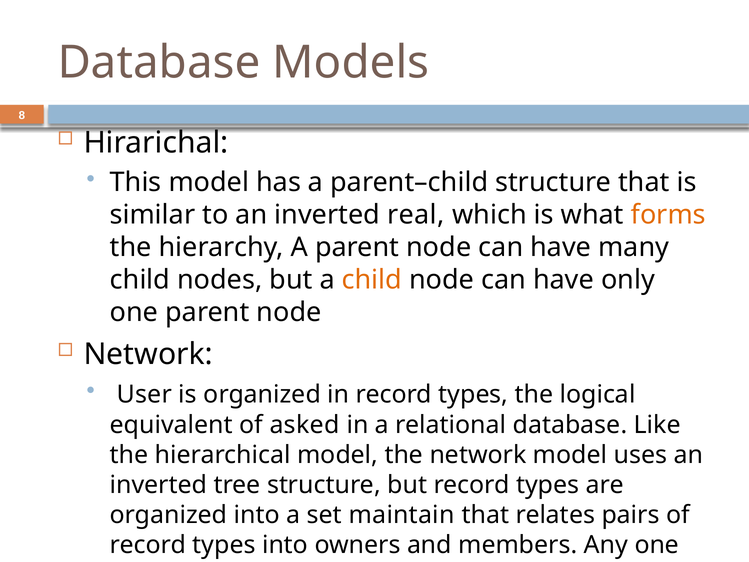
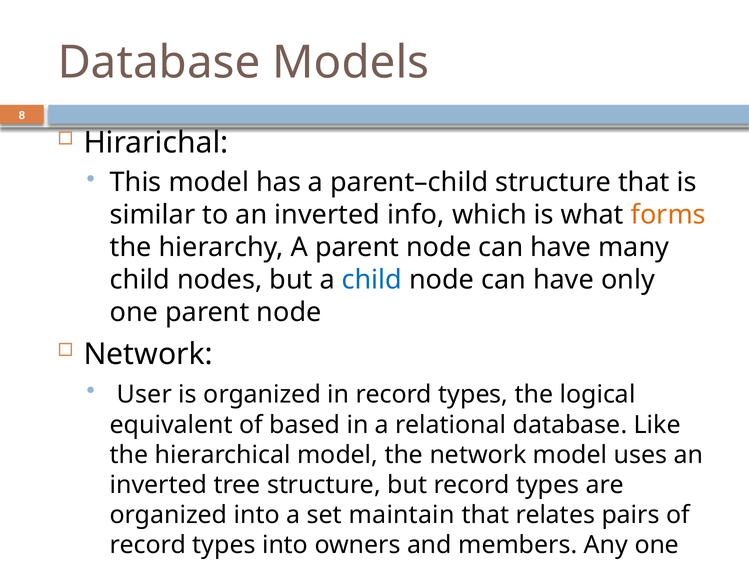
real: real -> info
child at (372, 280) colour: orange -> blue
asked: asked -> based
